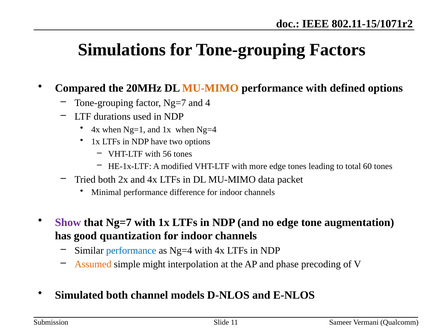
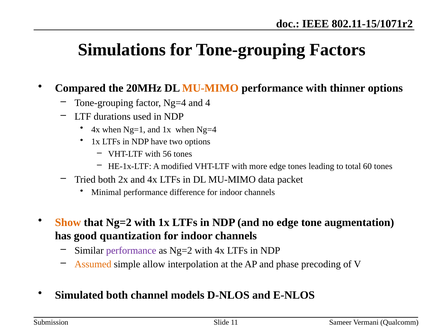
defined: defined -> thinner
factor Ng=7: Ng=7 -> Ng=4
Show colour: purple -> orange
that Ng=7: Ng=7 -> Ng=2
performance at (131, 250) colour: blue -> purple
as Ng=4: Ng=4 -> Ng=2
might: might -> allow
